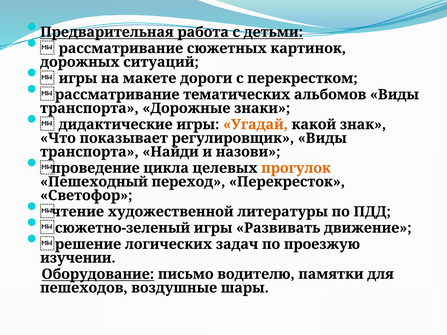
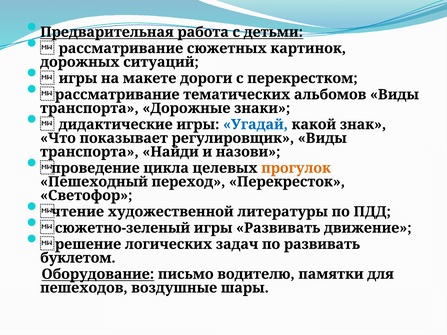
Угадай colour: orange -> blue
по проезжую: проезжую -> развивать
изучении: изучении -> буклетом
